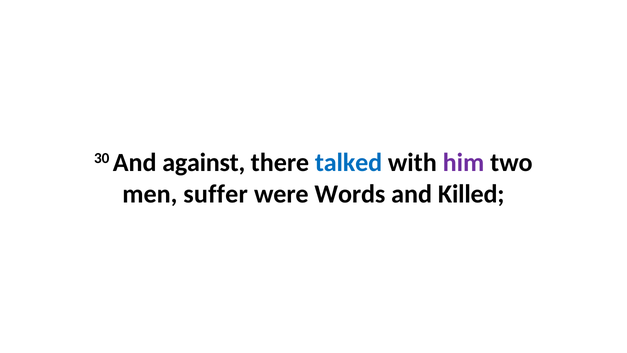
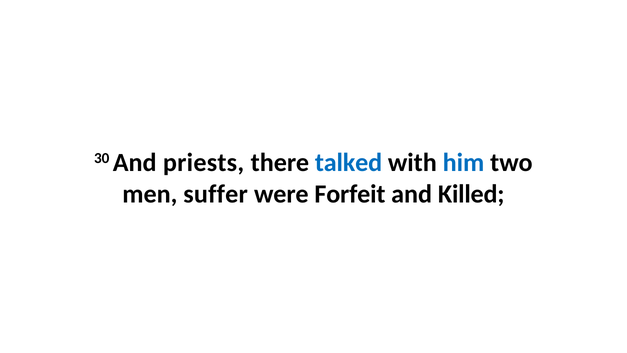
against: against -> priests
him colour: purple -> blue
Words: Words -> Forfeit
